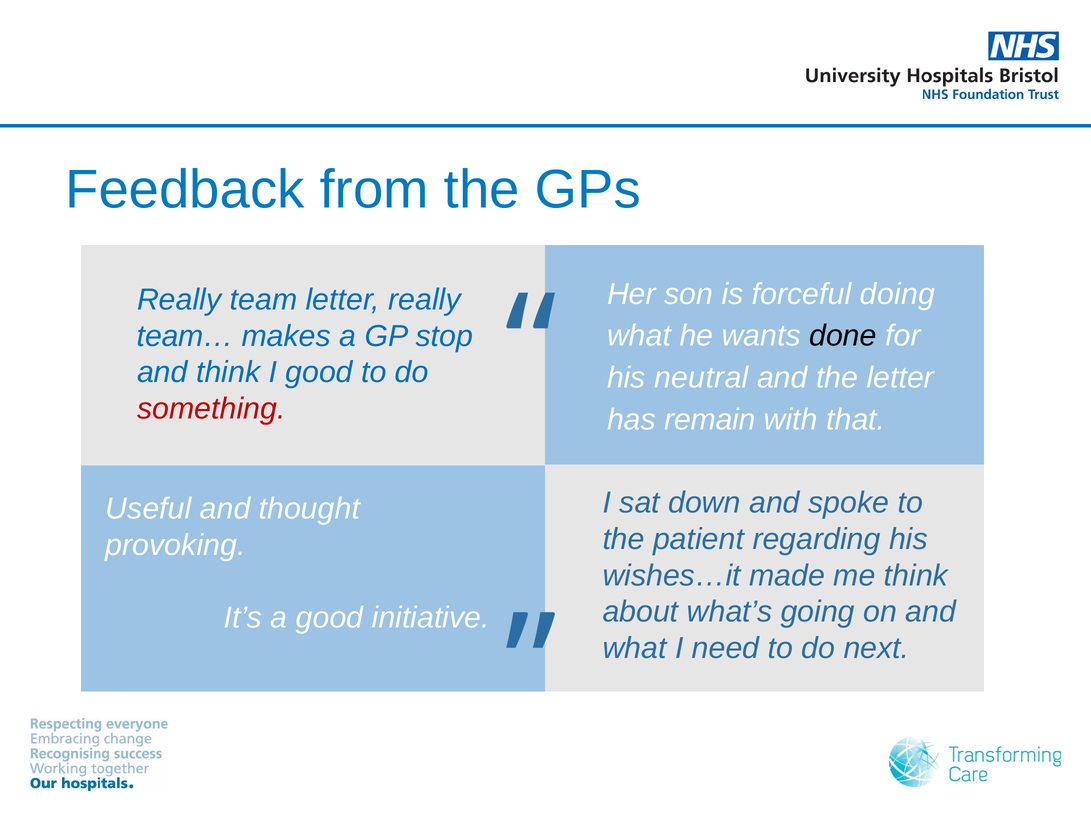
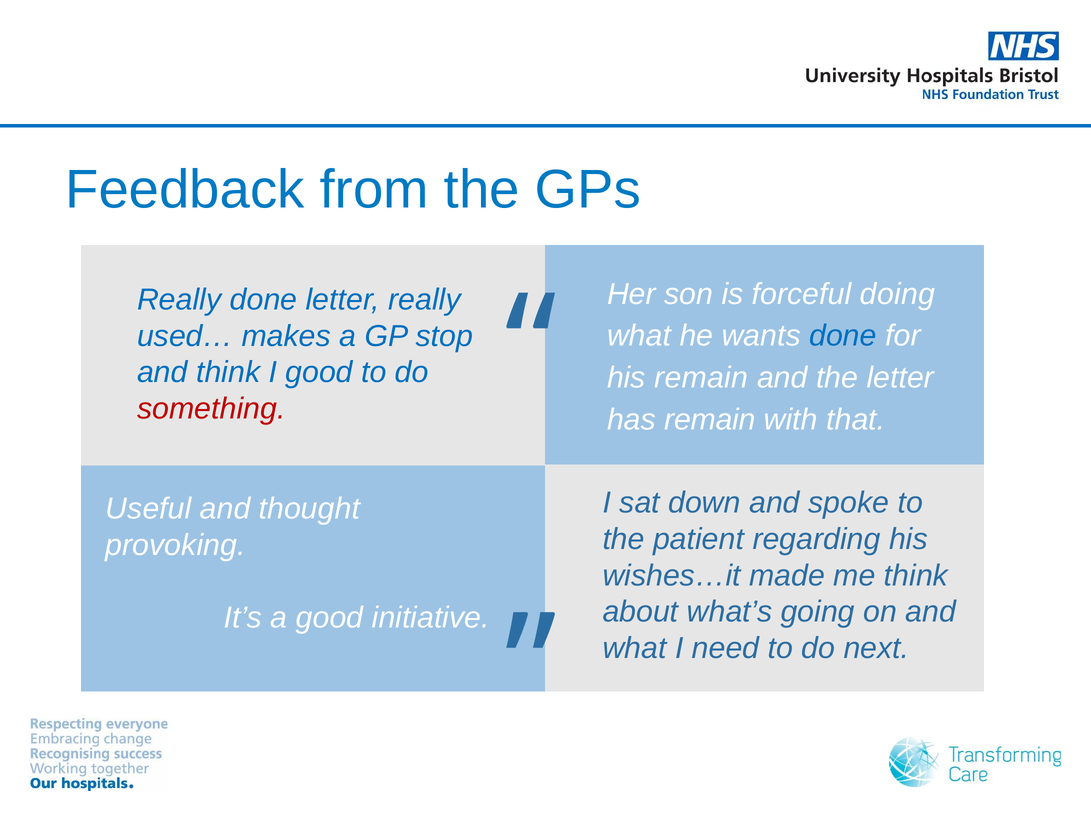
Really team: team -> done
team…: team… -> used…
done at (843, 336) colour: black -> blue
his neutral: neutral -> remain
